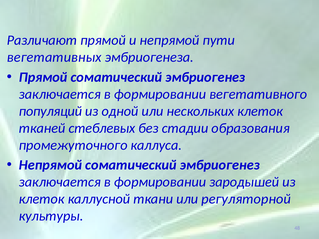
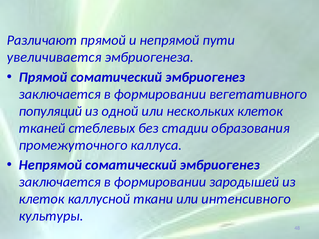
вегетативных: вегетативных -> увеличивается
регуляторной: регуляторной -> интенсивного
